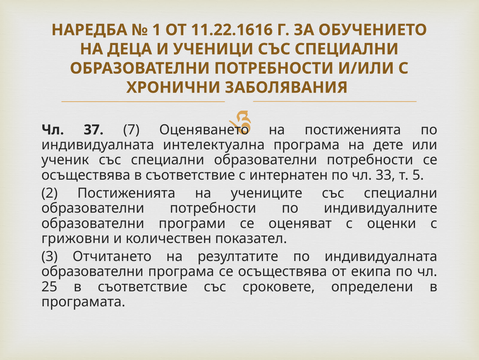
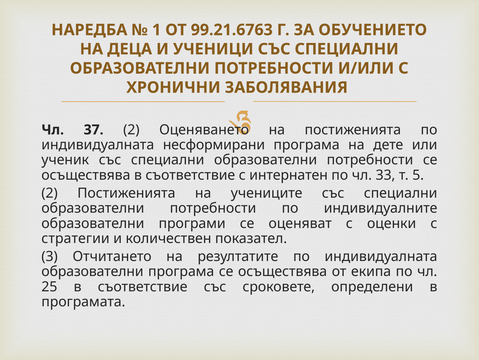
11.22.1616: 11.22.1616 -> 99.21.6763
37 7: 7 -> 2
интелектуална: интелектуална -> несформирани
грижовни: грижовни -> стратегии
